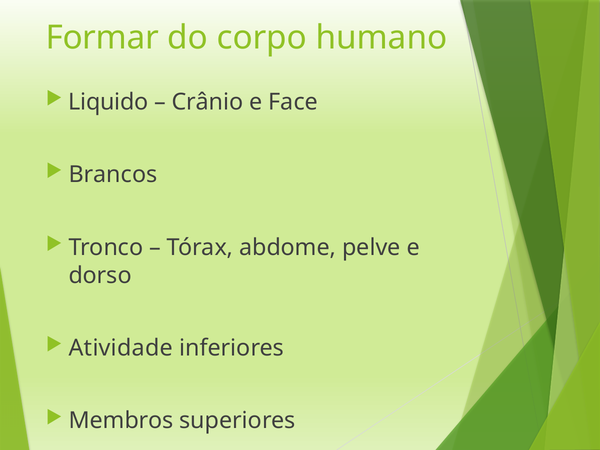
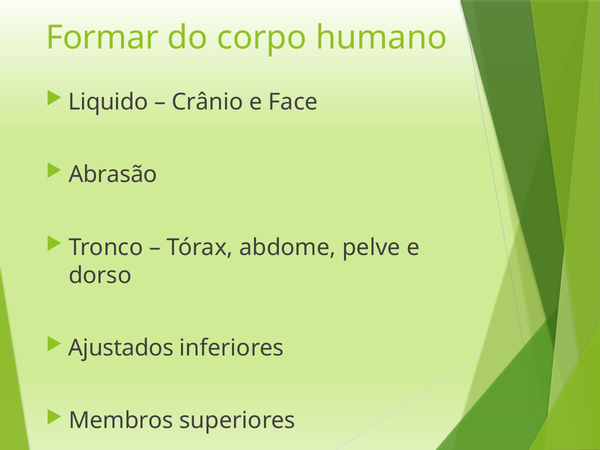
Brancos: Brancos -> Abrasão
Atividade: Atividade -> Ajustados
